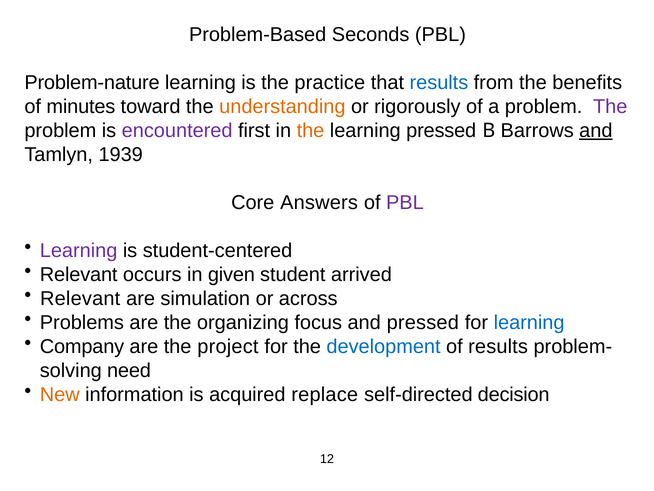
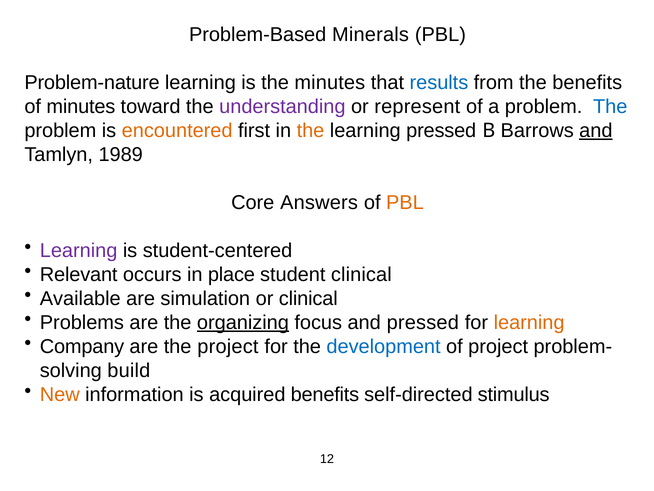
Seconds: Seconds -> Minerals
the practice: practice -> minutes
understanding colour: orange -> purple
rigorously: rigorously -> represent
The at (610, 107) colour: purple -> blue
encountered colour: purple -> orange
1939: 1939 -> 1989
PBL at (405, 202) colour: purple -> orange
given: given -> place
student arrived: arrived -> clinical
Relevant at (80, 298): Relevant -> Available
or across: across -> clinical
organizing underline: none -> present
learning at (529, 322) colour: blue -> orange
of results: results -> project
need: need -> build
acquired replace: replace -> benefits
decision: decision -> stimulus
